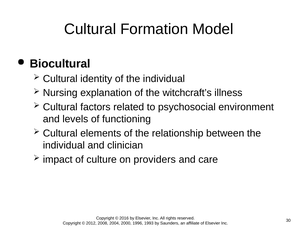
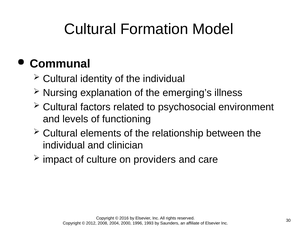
Biocultural: Biocultural -> Communal
witchcraft’s: witchcraft’s -> emerging’s
